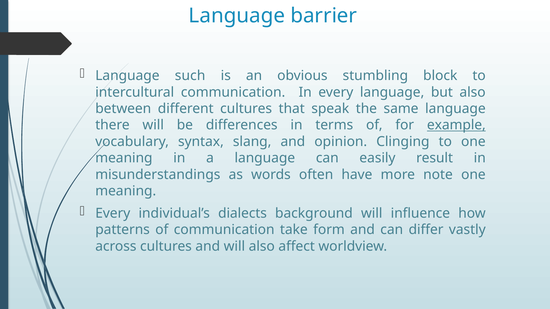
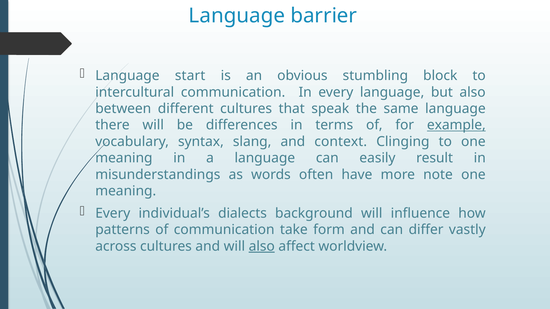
such: such -> start
opinion: opinion -> context
also at (262, 246) underline: none -> present
